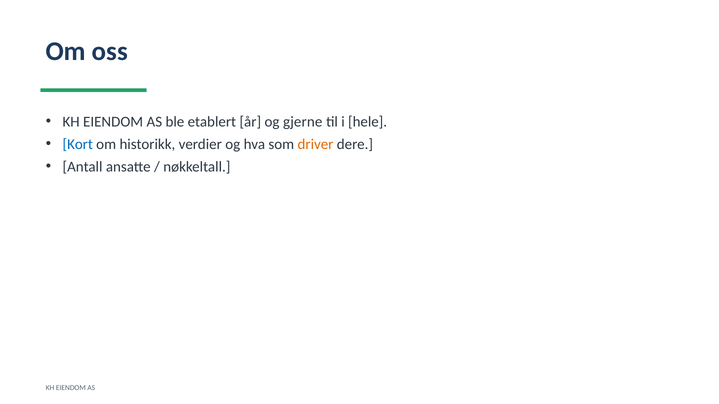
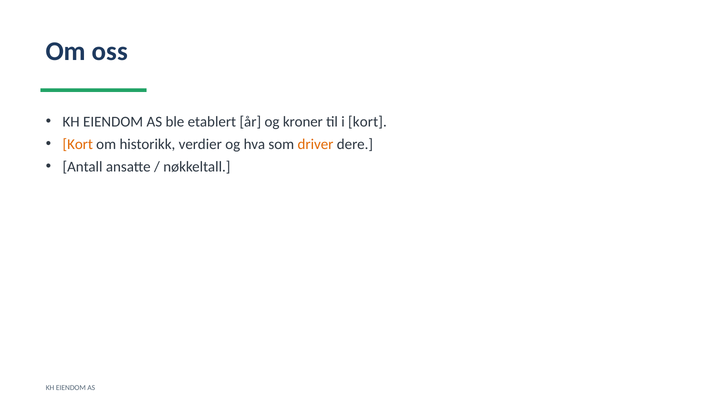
gjerne: gjerne -> kroner
i hele: hele -> kort
Kort at (78, 144) colour: blue -> orange
